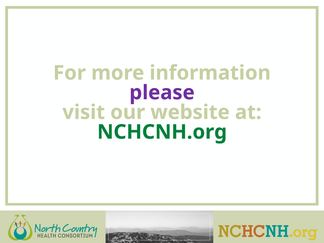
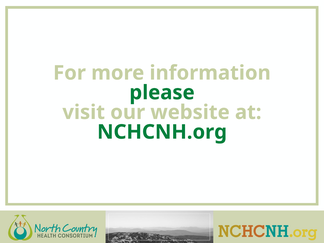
please colour: purple -> green
